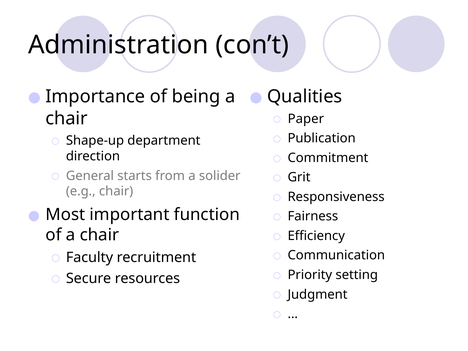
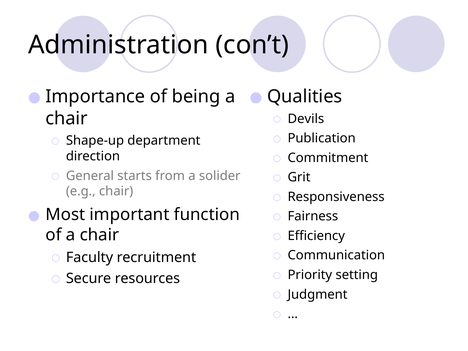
Paper: Paper -> Devils
